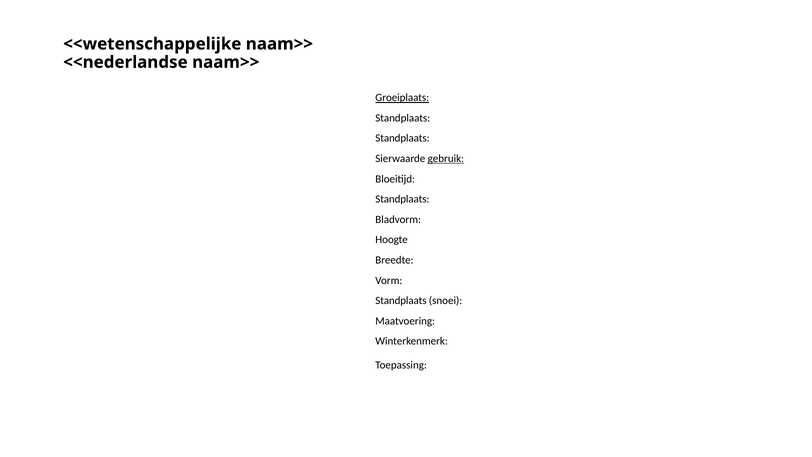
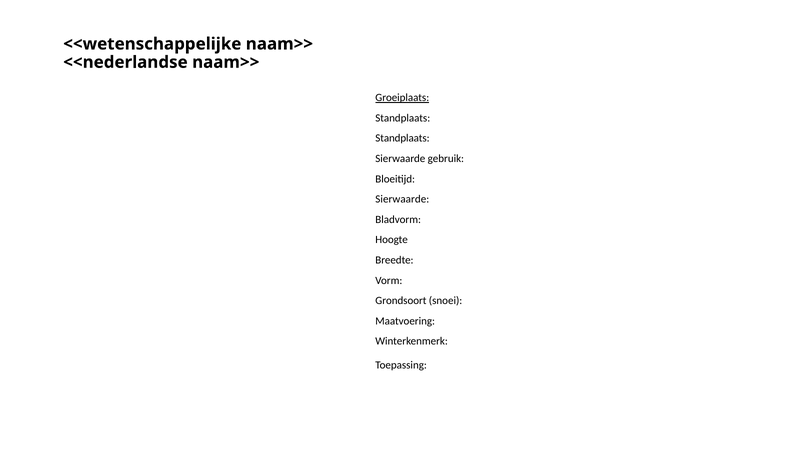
gebruik underline: present -> none
Standplaats at (402, 199): Standplaats -> Sierwaarde
Standplaats at (401, 301): Standplaats -> Grondsoort
